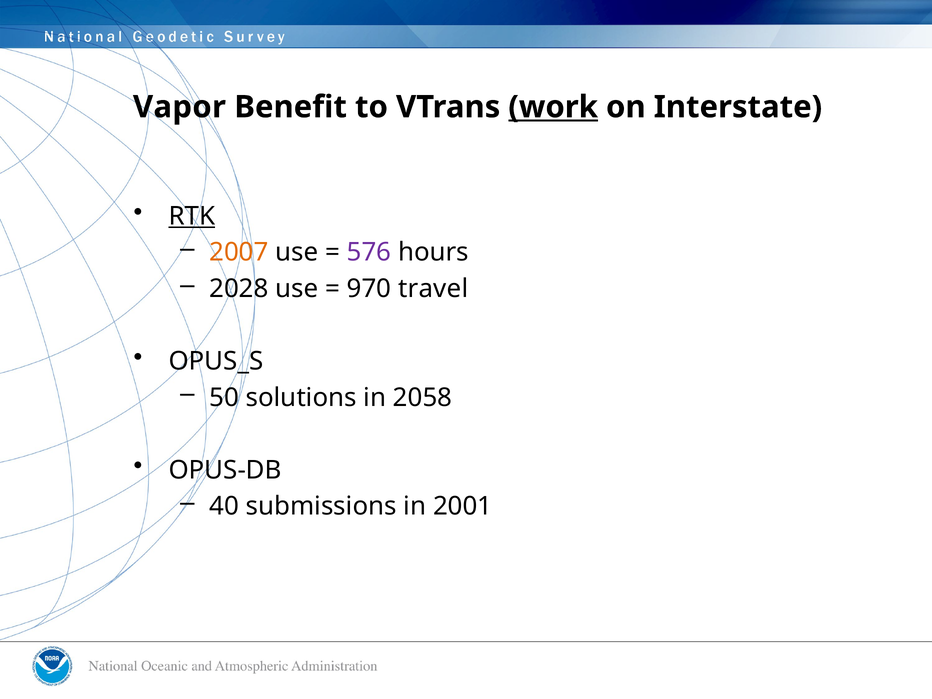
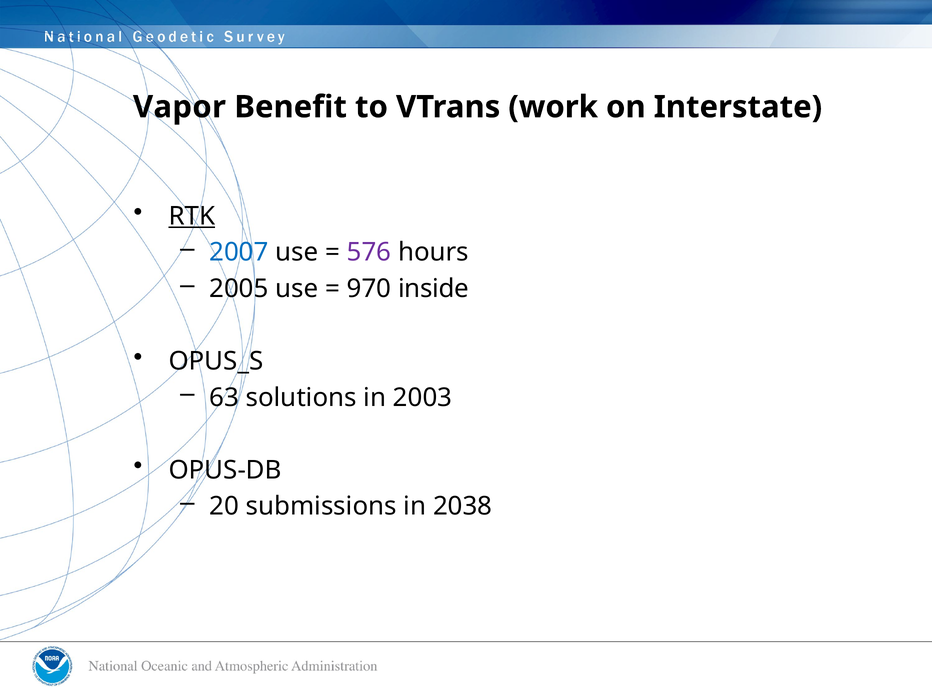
work underline: present -> none
2007 colour: orange -> blue
2028: 2028 -> 2005
travel: travel -> inside
50: 50 -> 63
2058: 2058 -> 2003
40: 40 -> 20
2001: 2001 -> 2038
